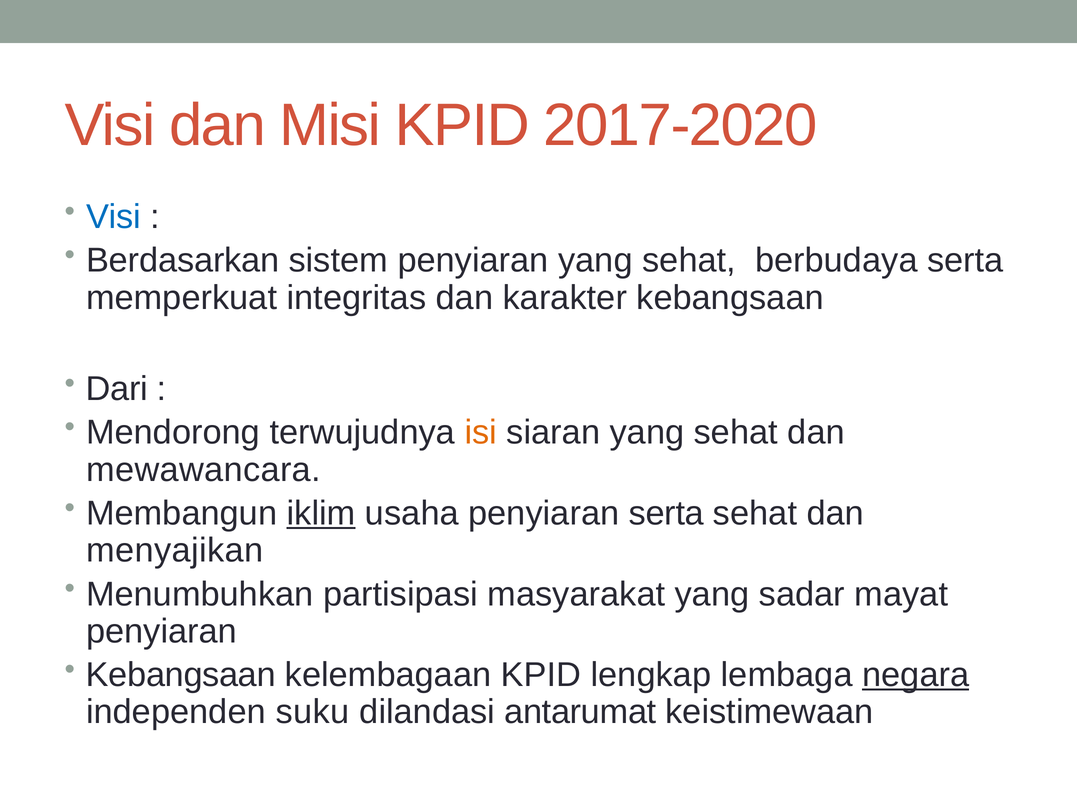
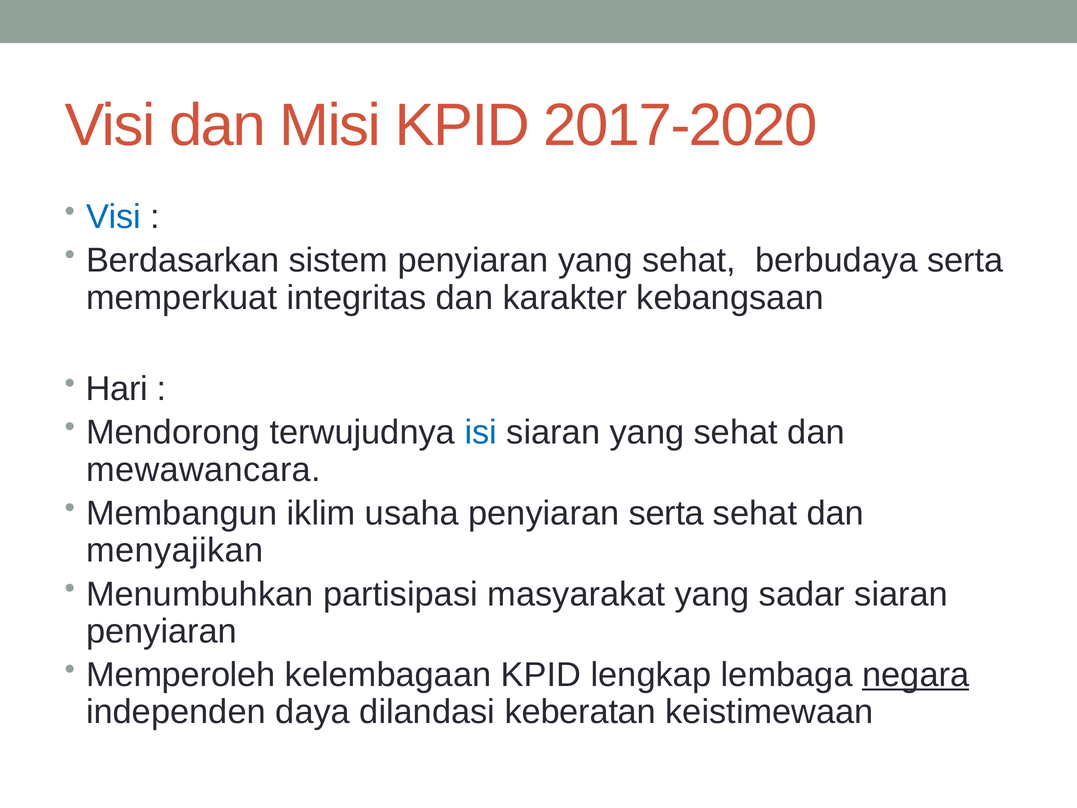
Dari: Dari -> Hari
isi colour: orange -> blue
iklim underline: present -> none
sadar mayat: mayat -> siaran
Kebangsaan at (181, 675): Kebangsaan -> Memperoleh
suku: suku -> daya
antarumat: antarumat -> keberatan
